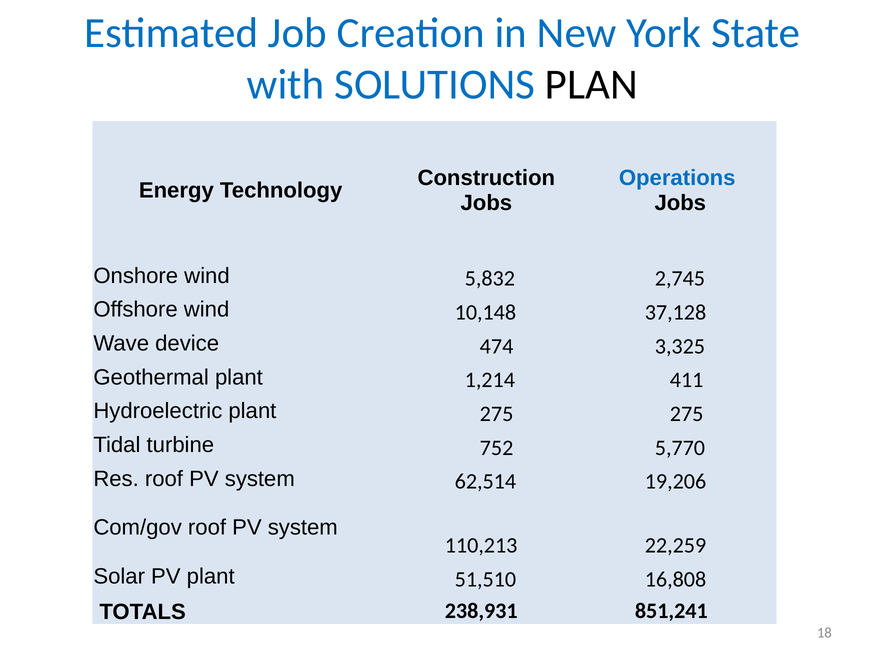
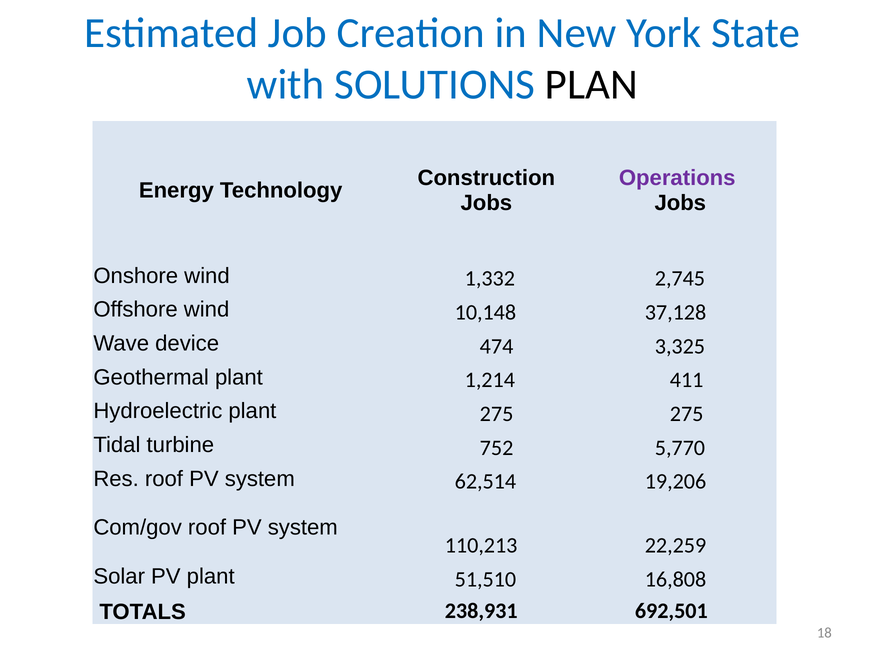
Operations colour: blue -> purple
5,832: 5,832 -> 1,332
851,241: 851,241 -> 692,501
